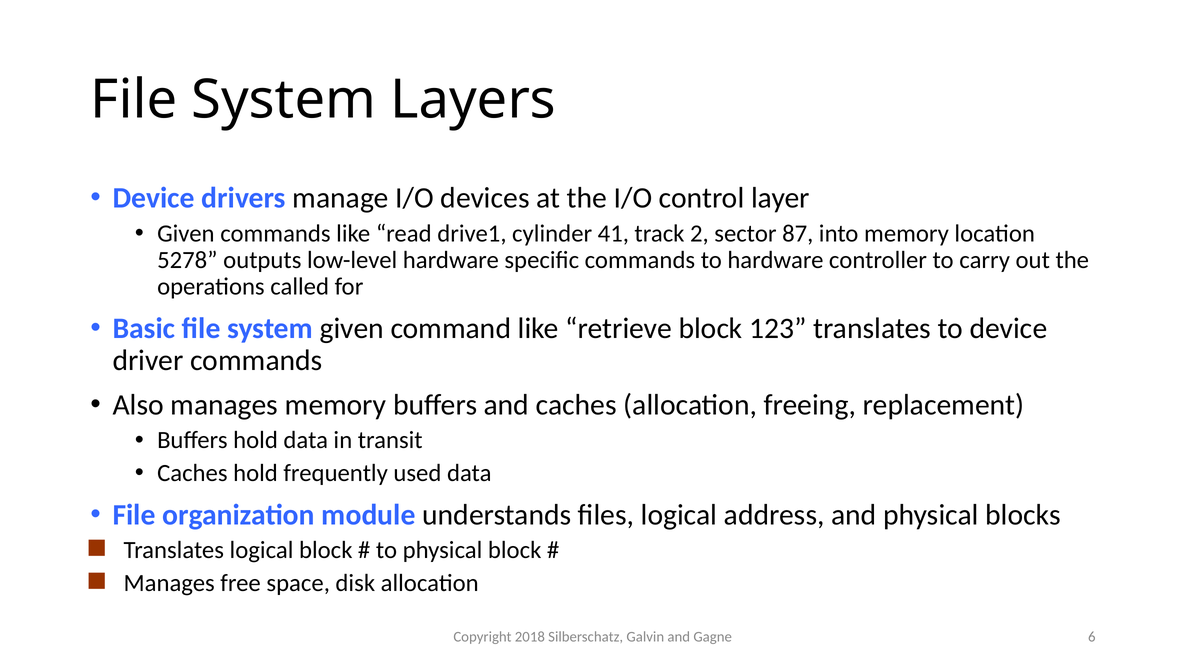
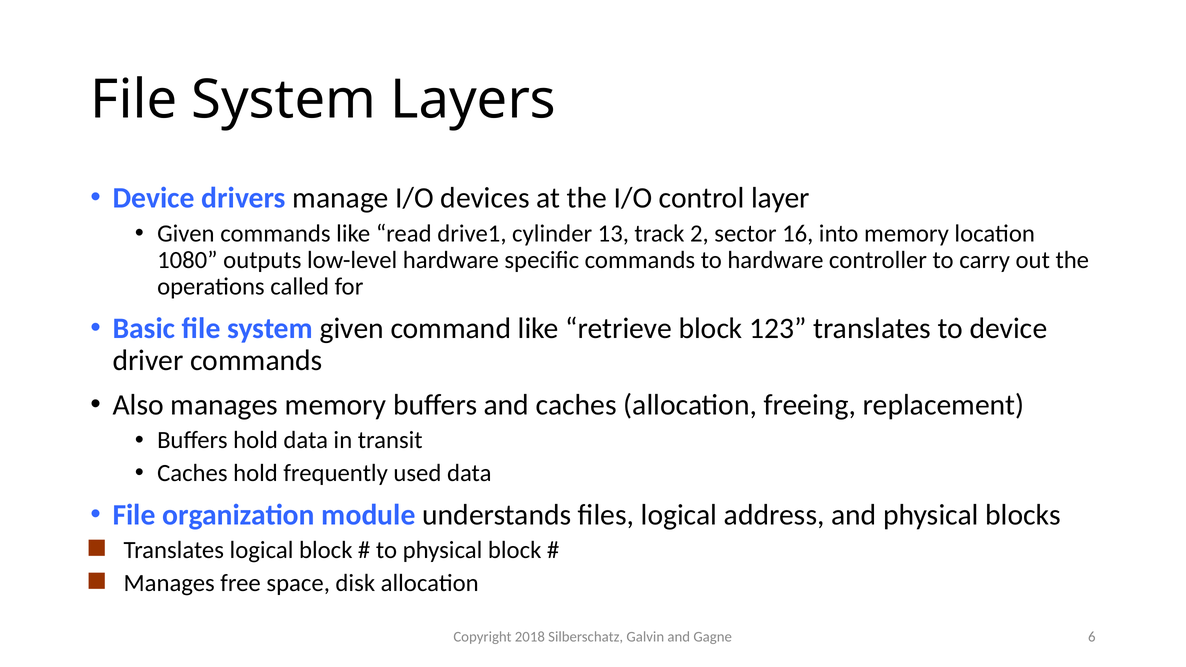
41: 41 -> 13
87: 87 -> 16
5278: 5278 -> 1080
